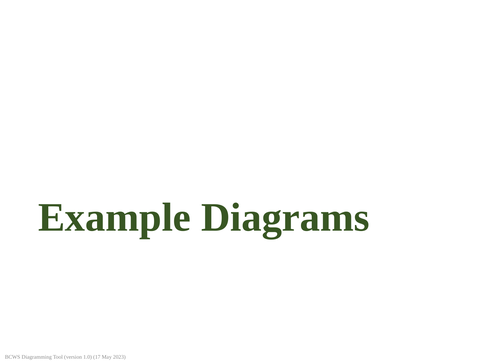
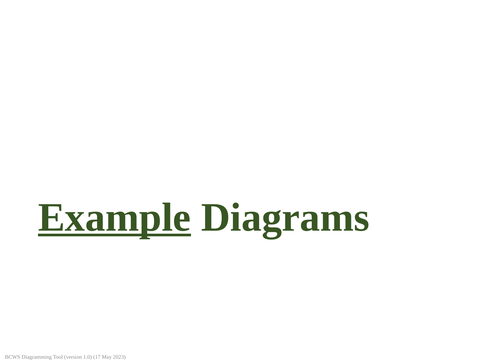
Example underline: none -> present
